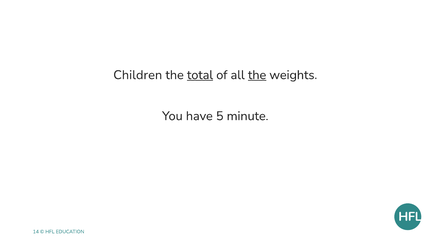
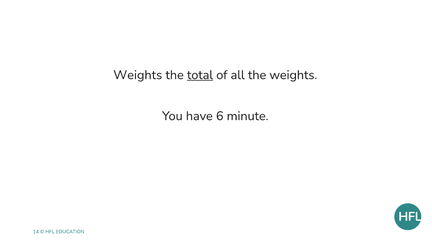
Children at (138, 75): Children -> Weights
the at (257, 75) underline: present -> none
5: 5 -> 6
